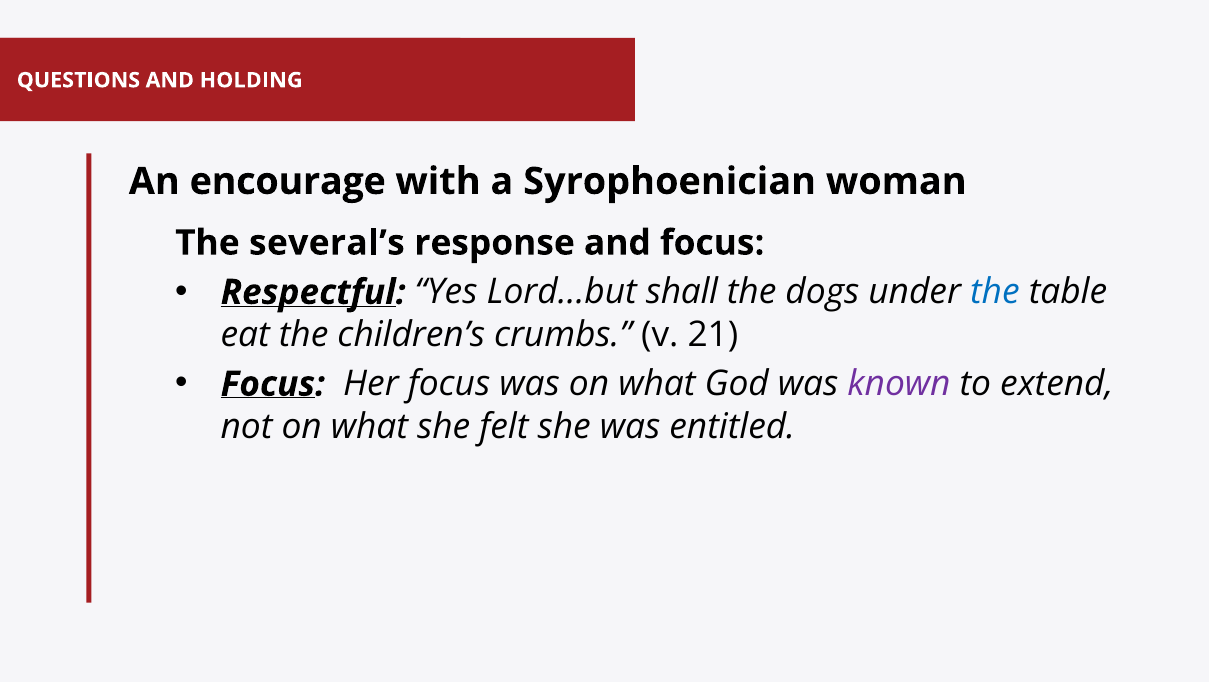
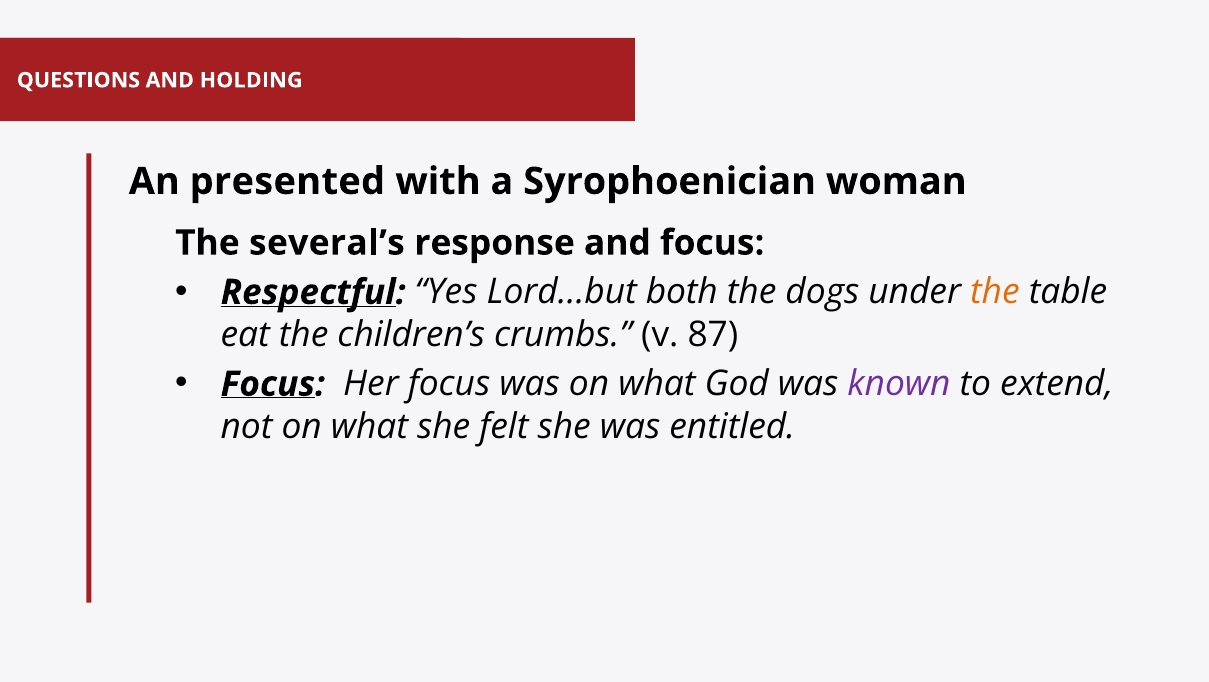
encourage: encourage -> presented
shall: shall -> both
the at (995, 292) colour: blue -> orange
21: 21 -> 87
